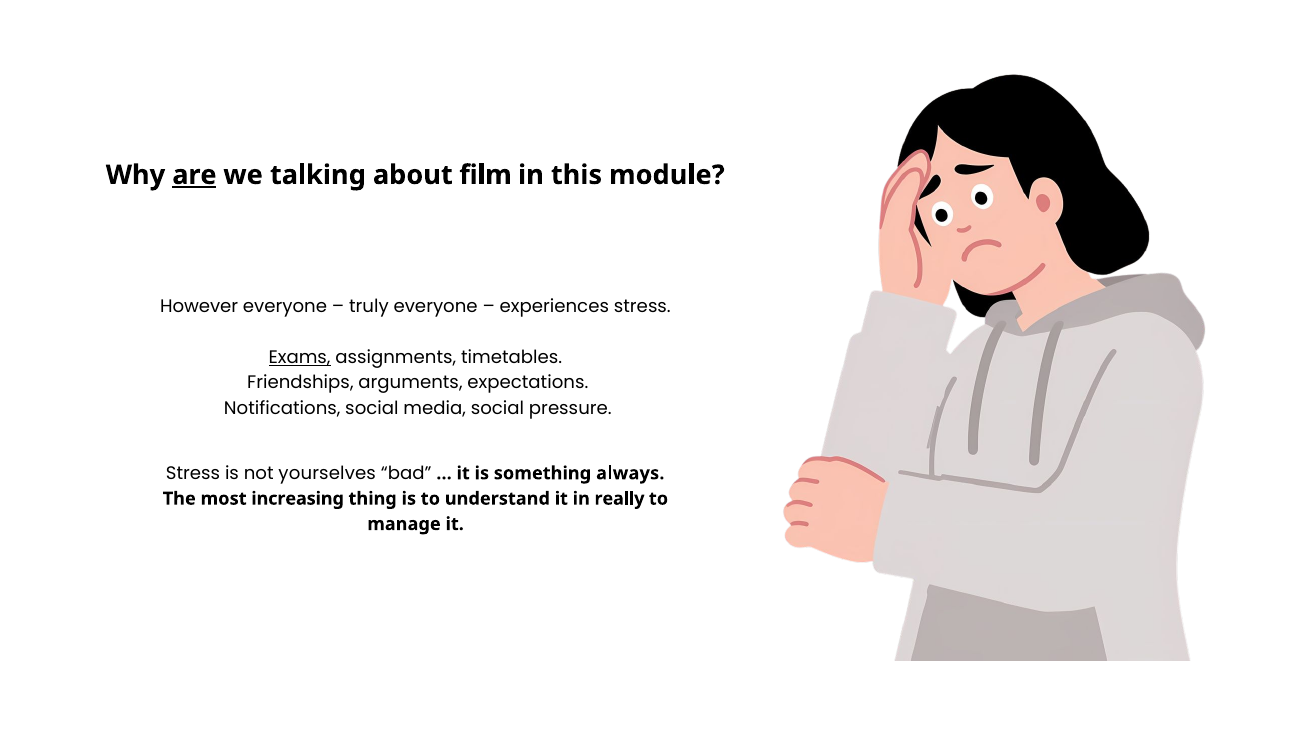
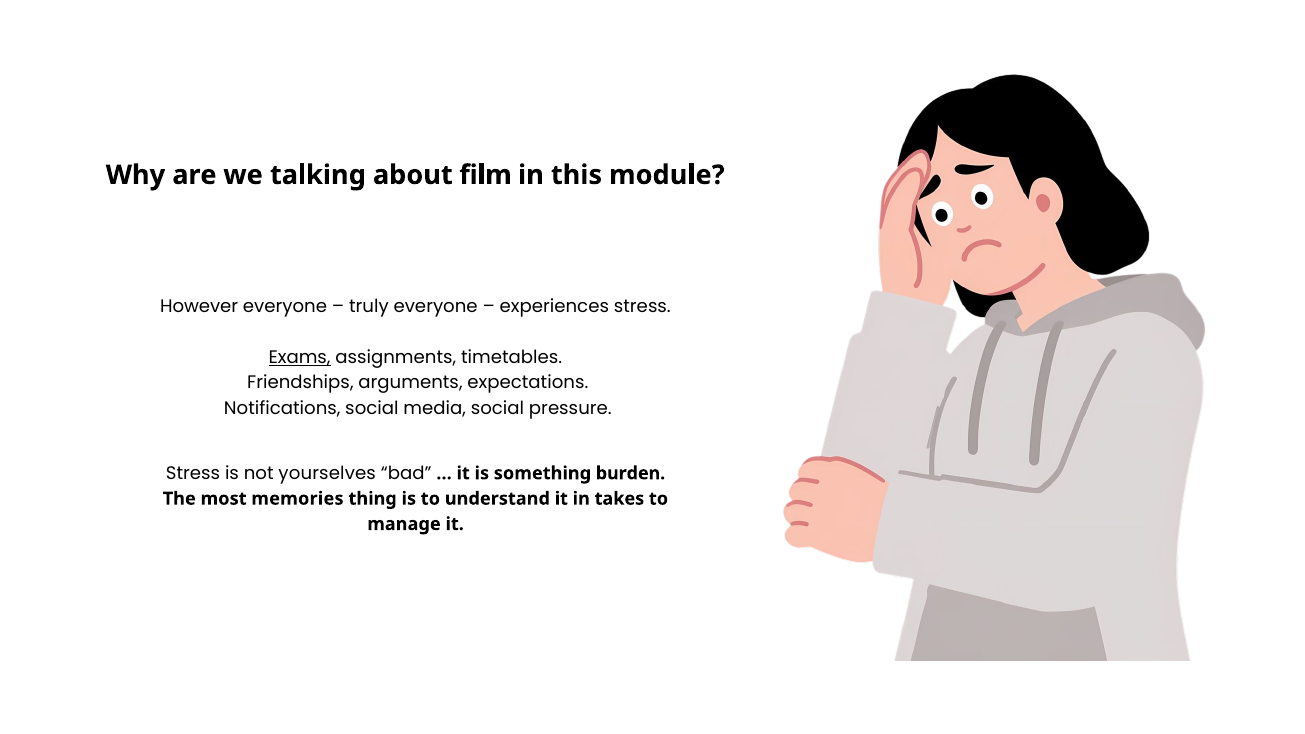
are underline: present -> none
always: always -> burden
increasing: increasing -> memories
really: really -> takes
